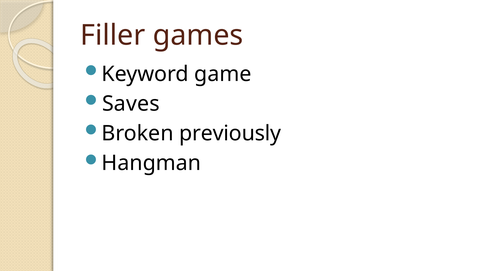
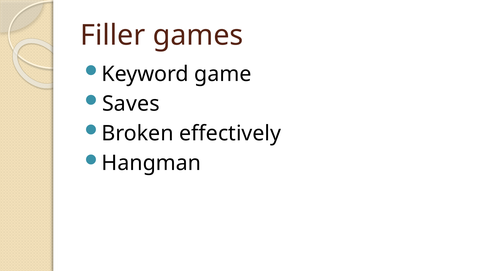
previously: previously -> effectively
